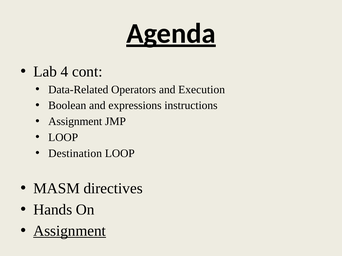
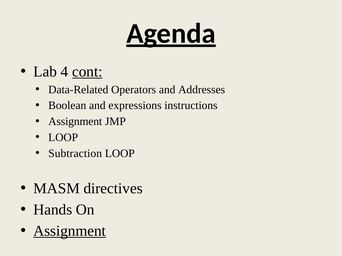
cont underline: none -> present
Execution: Execution -> Addresses
Destination: Destination -> Subtraction
